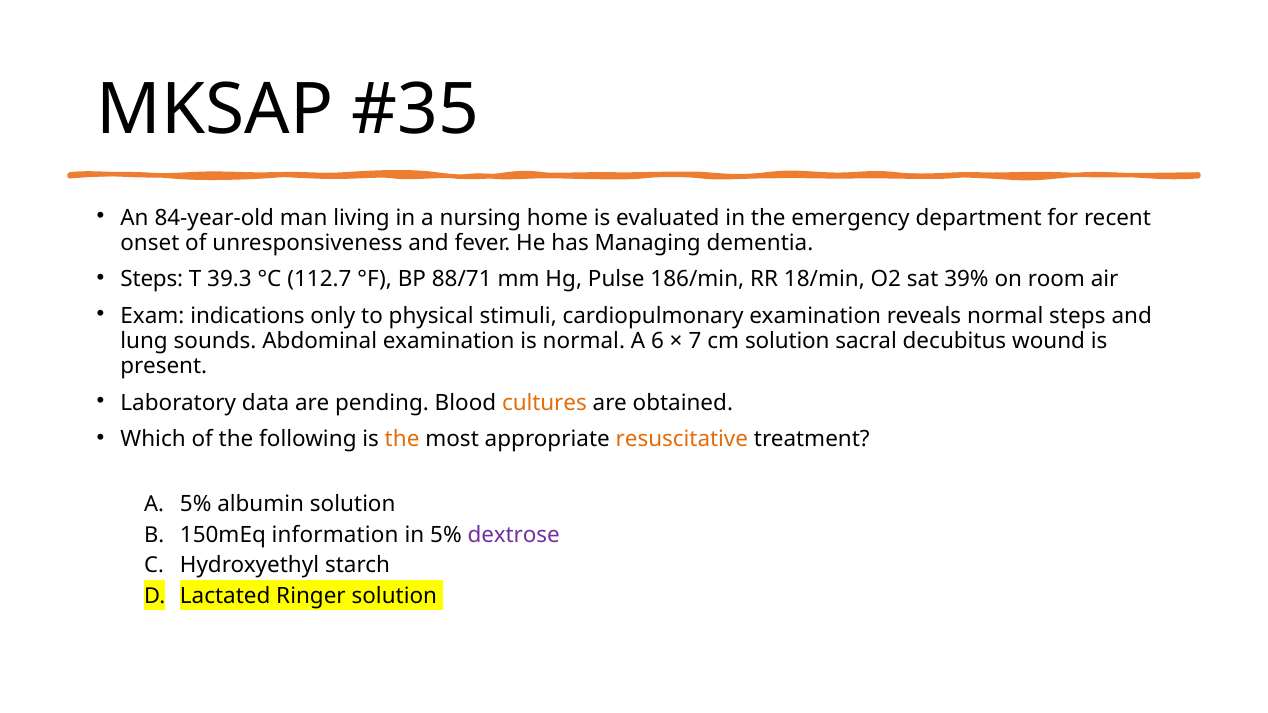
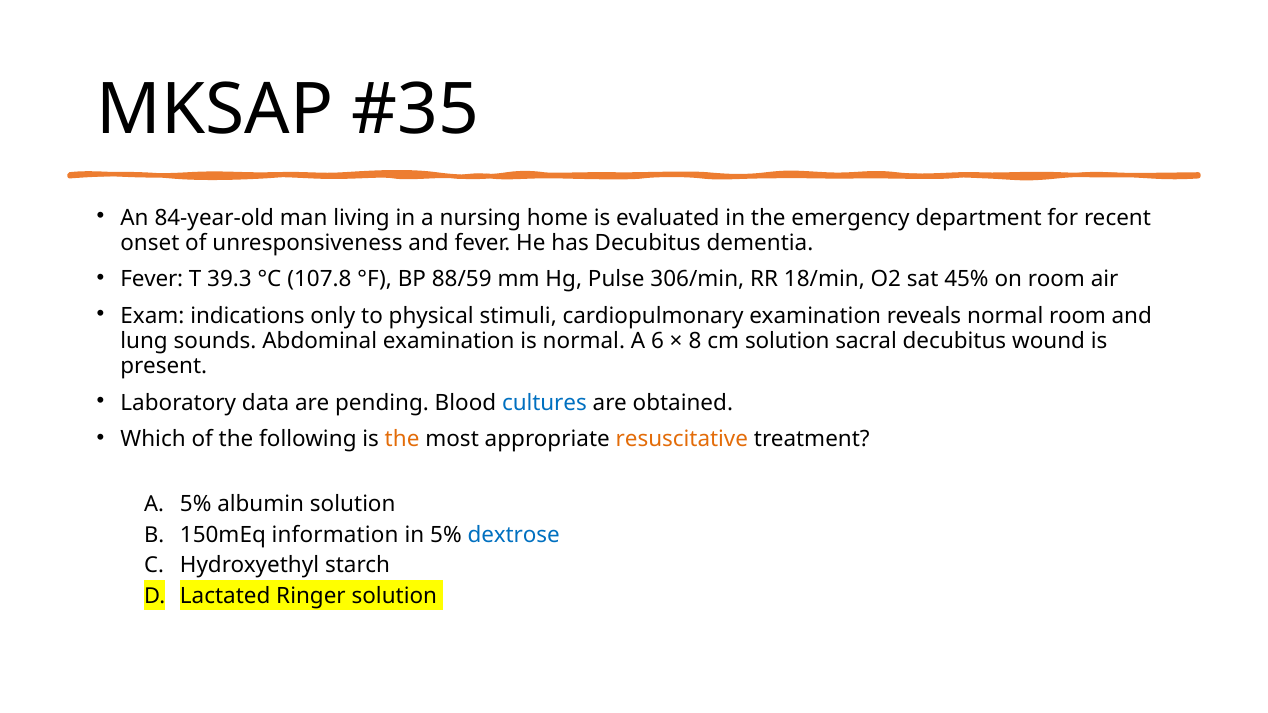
has Managing: Managing -> Decubitus
Steps at (152, 280): Steps -> Fever
112.7: 112.7 -> 107.8
88/71: 88/71 -> 88/59
186/min: 186/min -> 306/min
39%: 39% -> 45%
normal steps: steps -> room
7: 7 -> 8
cultures colour: orange -> blue
dextrose colour: purple -> blue
